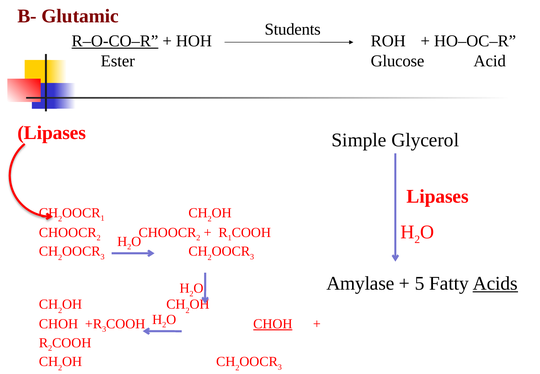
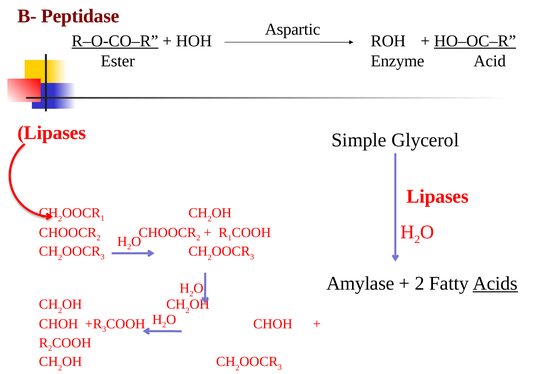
Glutamic: Glutamic -> Peptidase
Students: Students -> Aspartic
HO–OC–R underline: none -> present
Glucose: Glucose -> Enzyme
5 at (420, 283): 5 -> 2
CHOH at (273, 324) underline: present -> none
